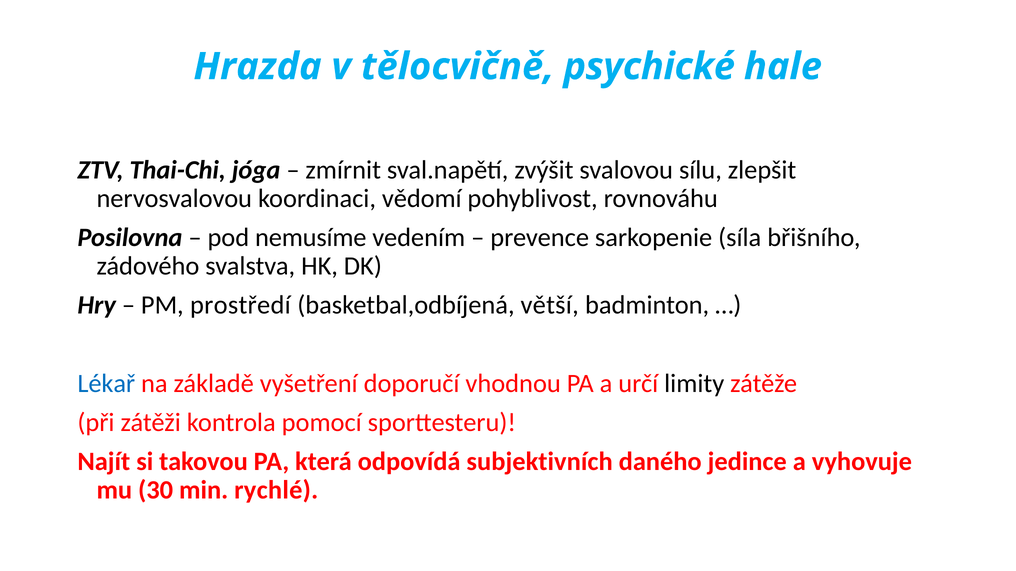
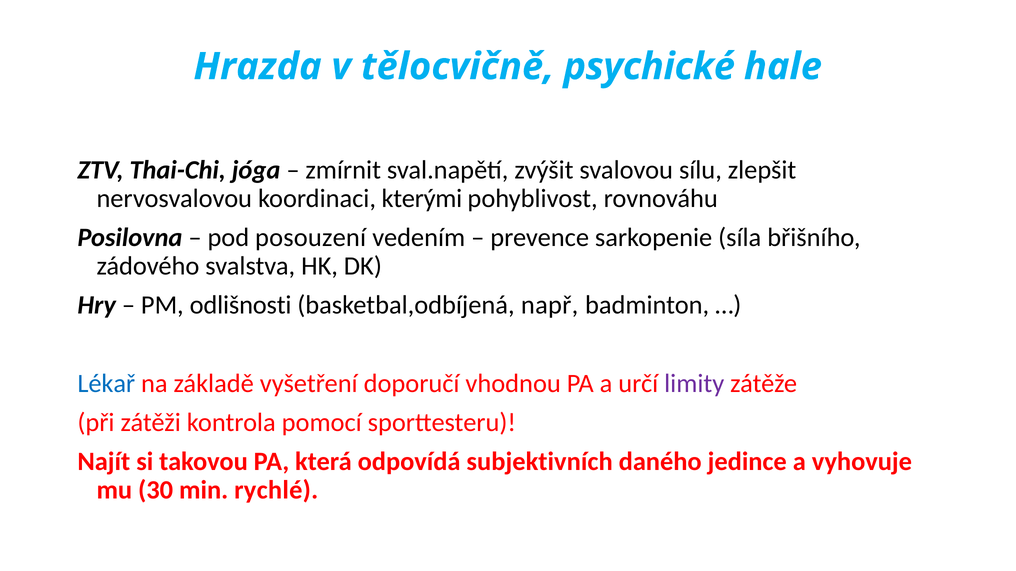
vědomí: vědomí -> kterými
nemusíme: nemusíme -> posouzení
prostředí: prostředí -> odlišnosti
větší: větší -> např
limity colour: black -> purple
